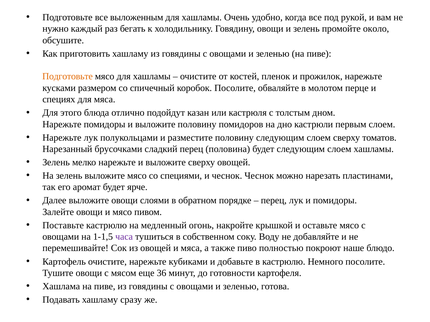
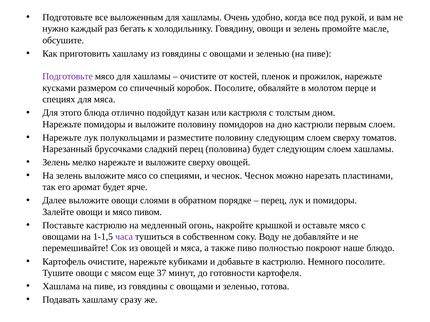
около: около -> масле
Подготовьте at (68, 77) colour: orange -> purple
36: 36 -> 37
